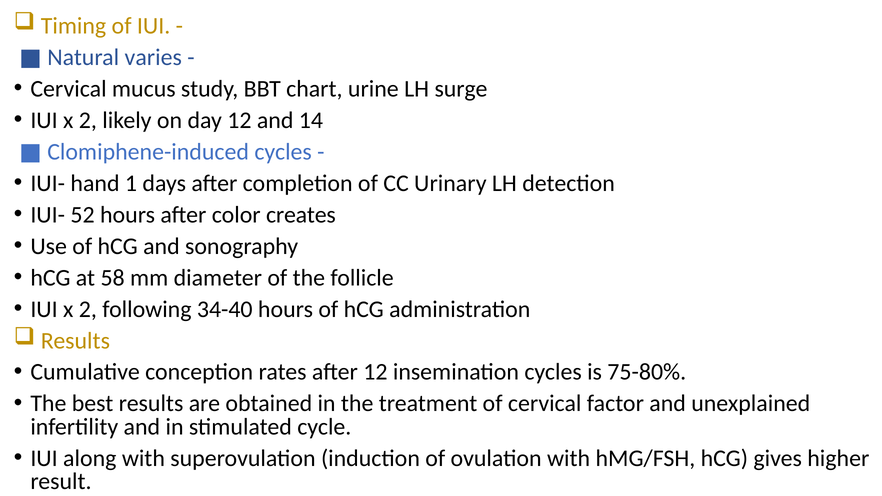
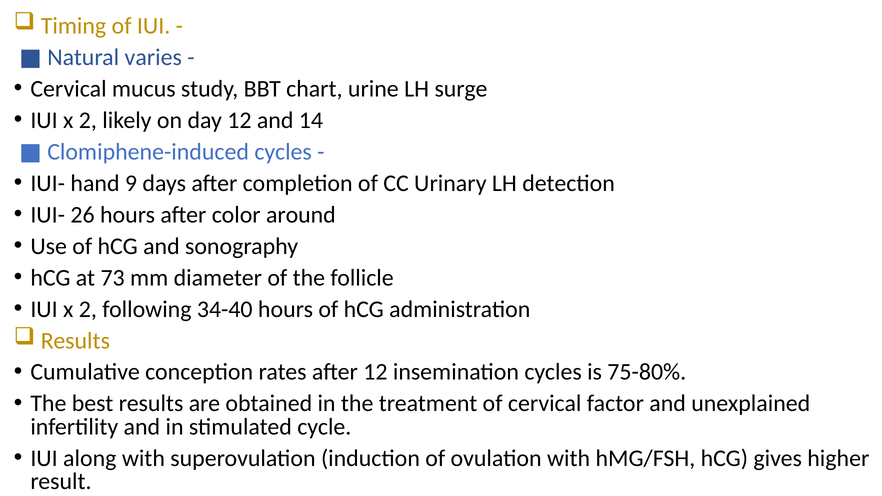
1: 1 -> 9
52: 52 -> 26
creates: creates -> around
58: 58 -> 73
